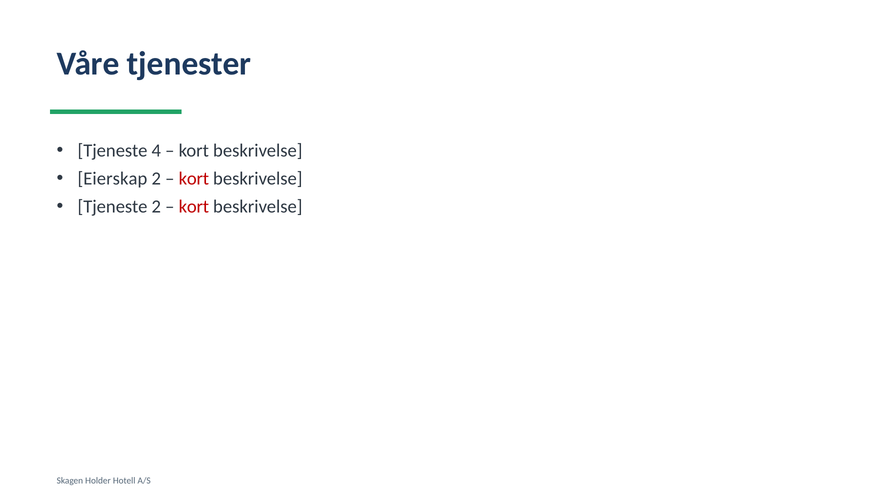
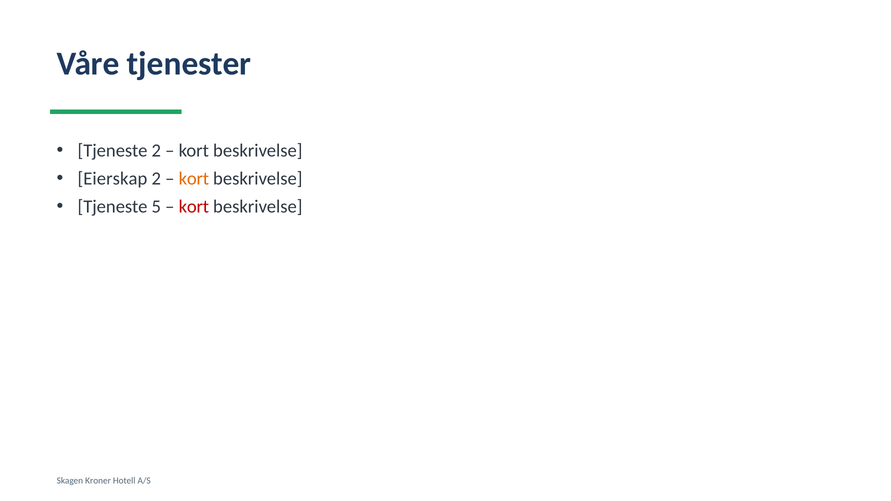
Tjeneste 4: 4 -> 2
kort at (194, 179) colour: red -> orange
Tjeneste 2: 2 -> 5
Holder: Holder -> Kroner
